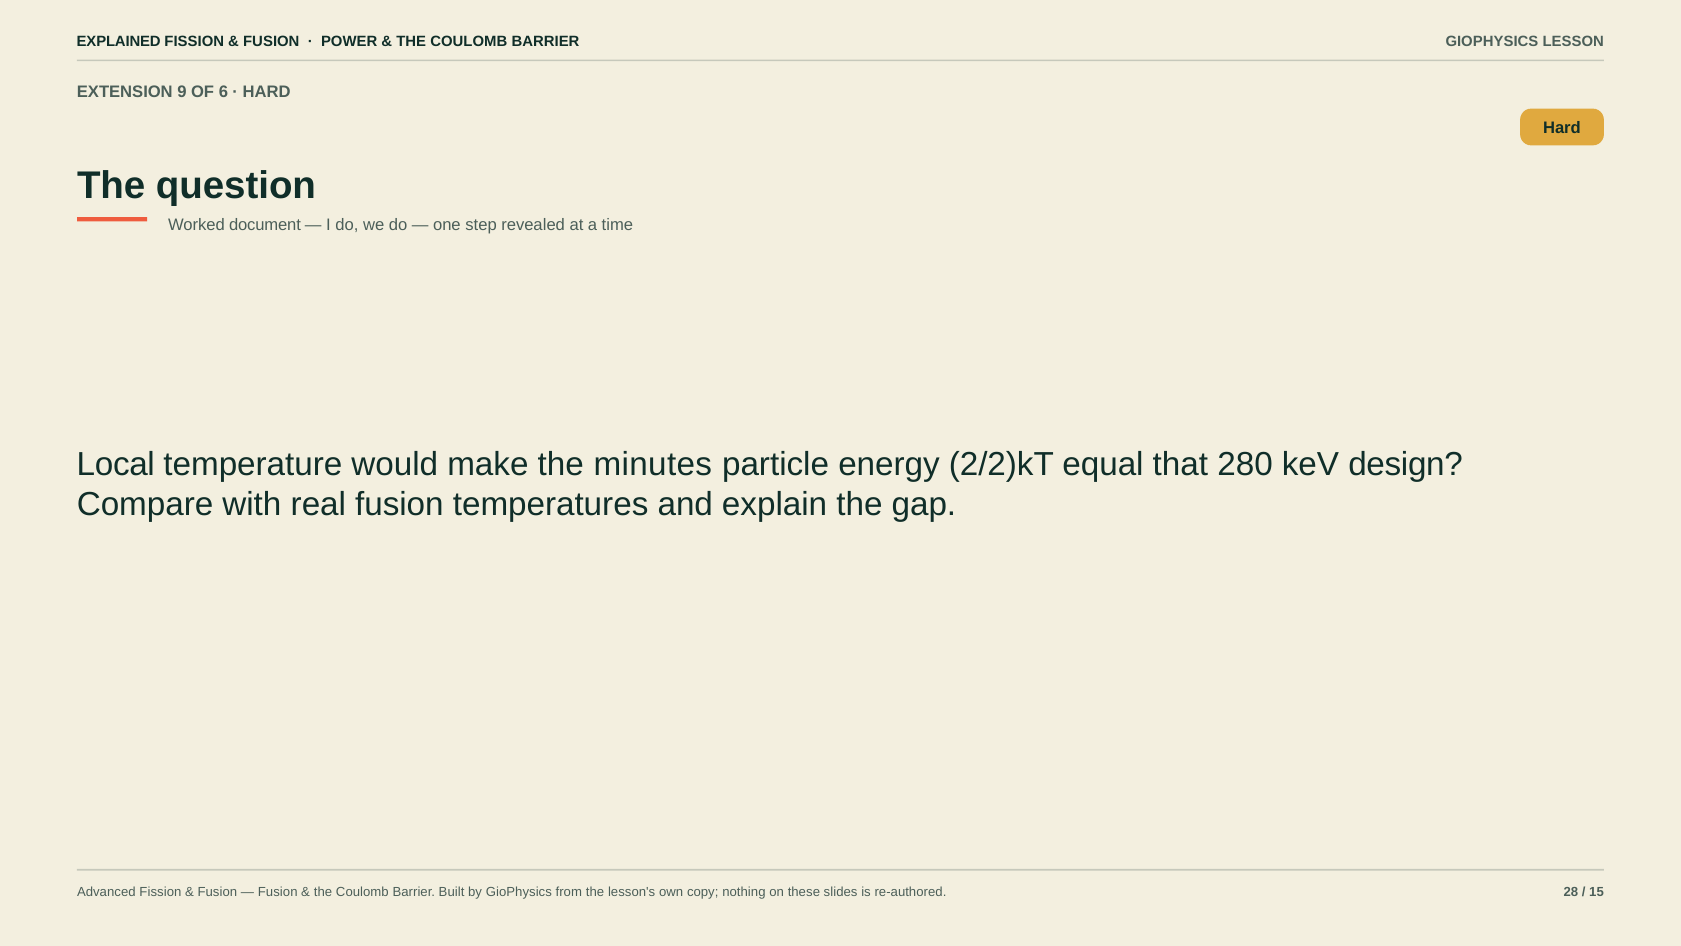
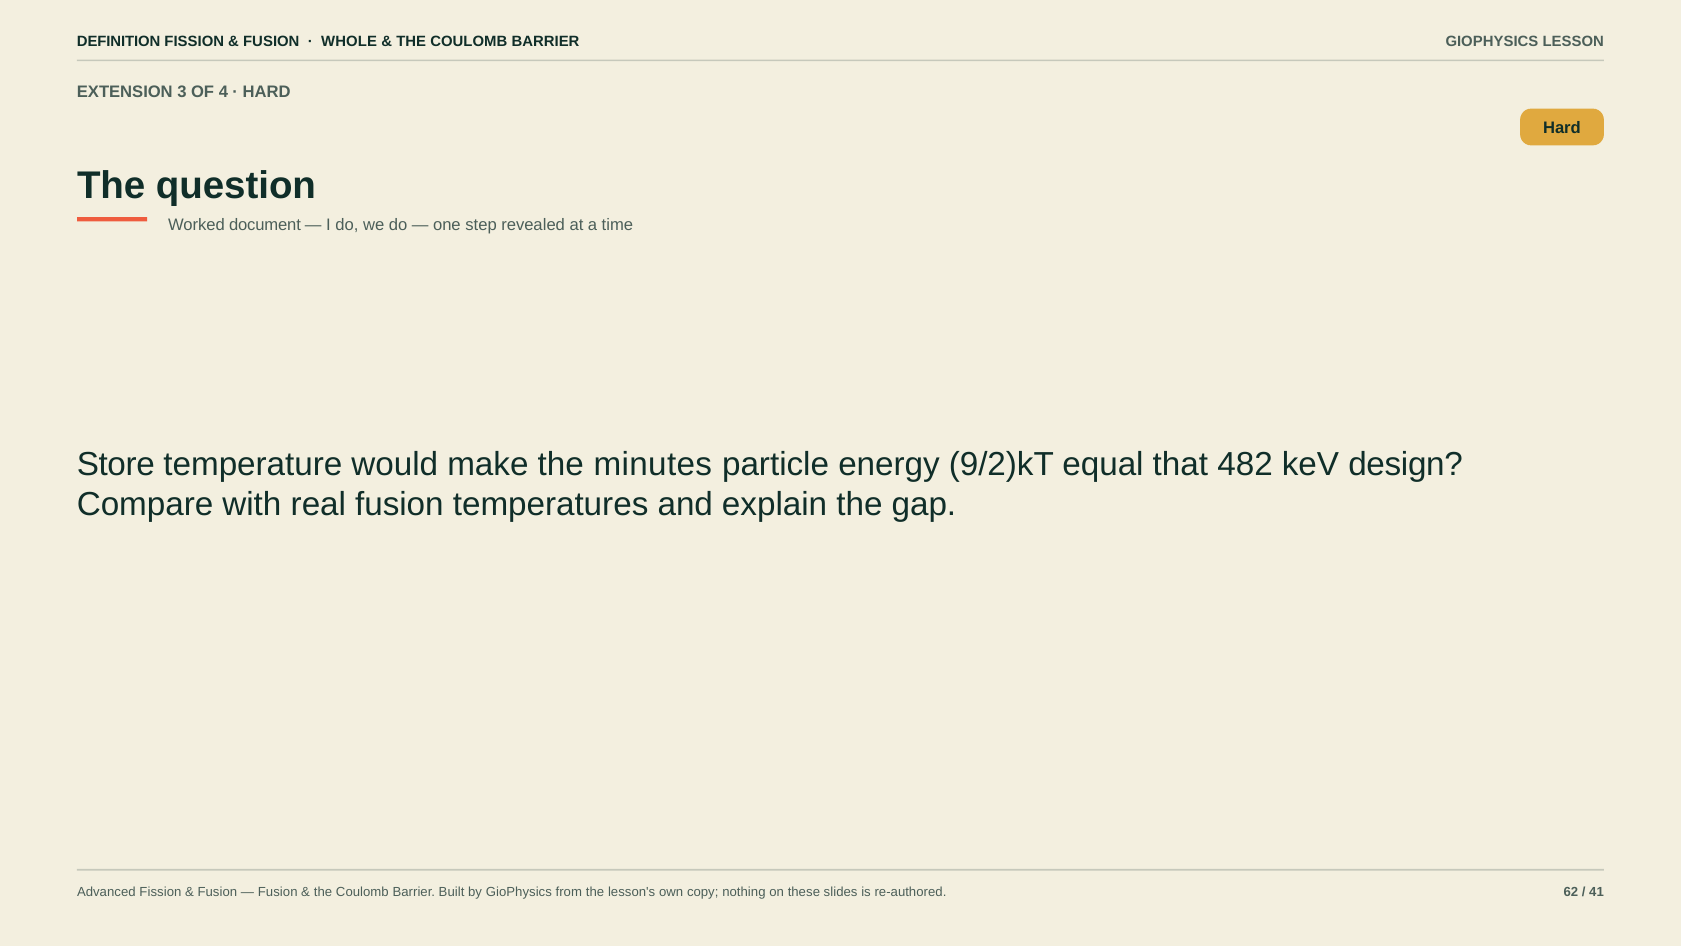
EXPLAINED: EXPLAINED -> DEFINITION
POWER: POWER -> WHOLE
9: 9 -> 3
6: 6 -> 4
Local: Local -> Store
2/2)kT: 2/2)kT -> 9/2)kT
280: 280 -> 482
28: 28 -> 62
15: 15 -> 41
